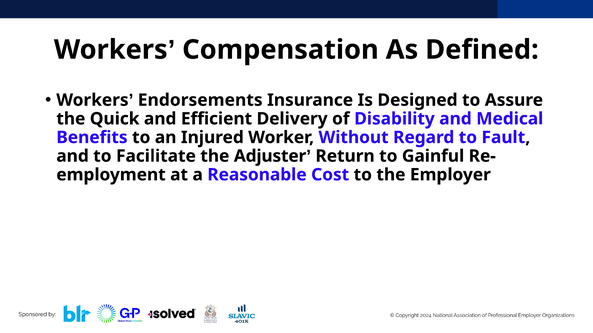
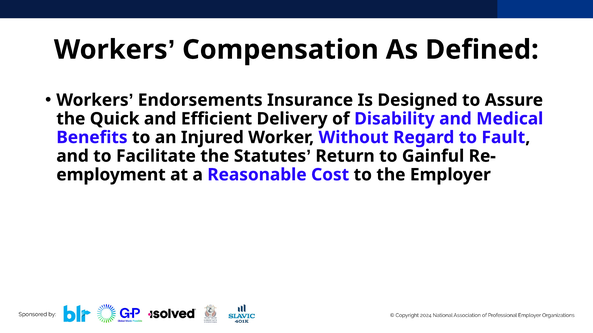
Adjuster: Adjuster -> Statutes
